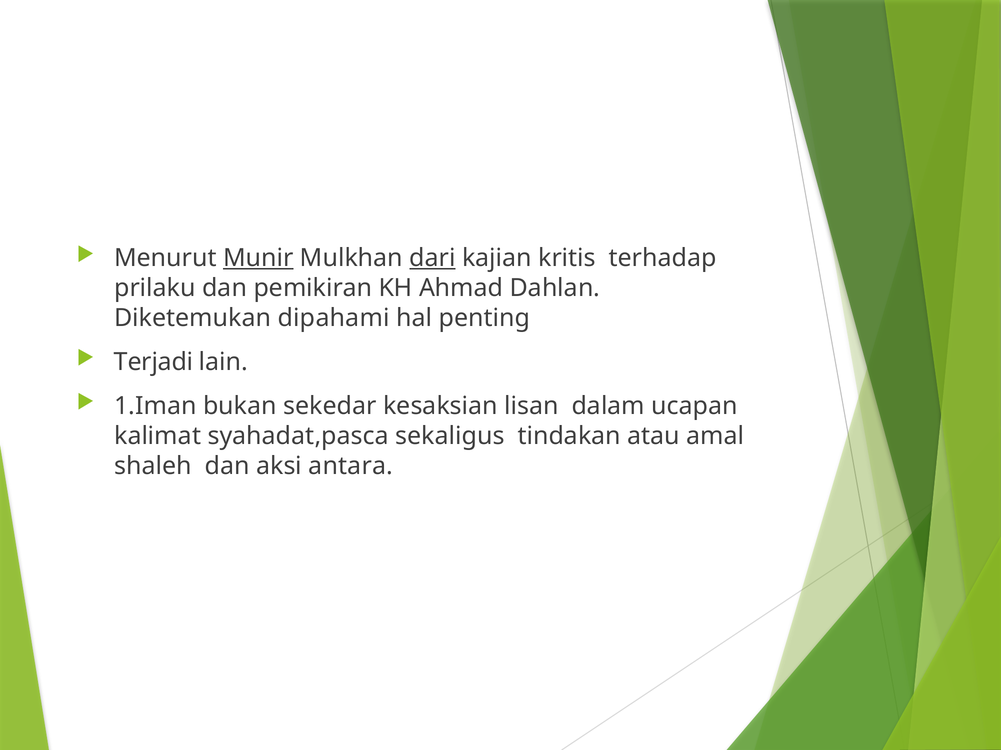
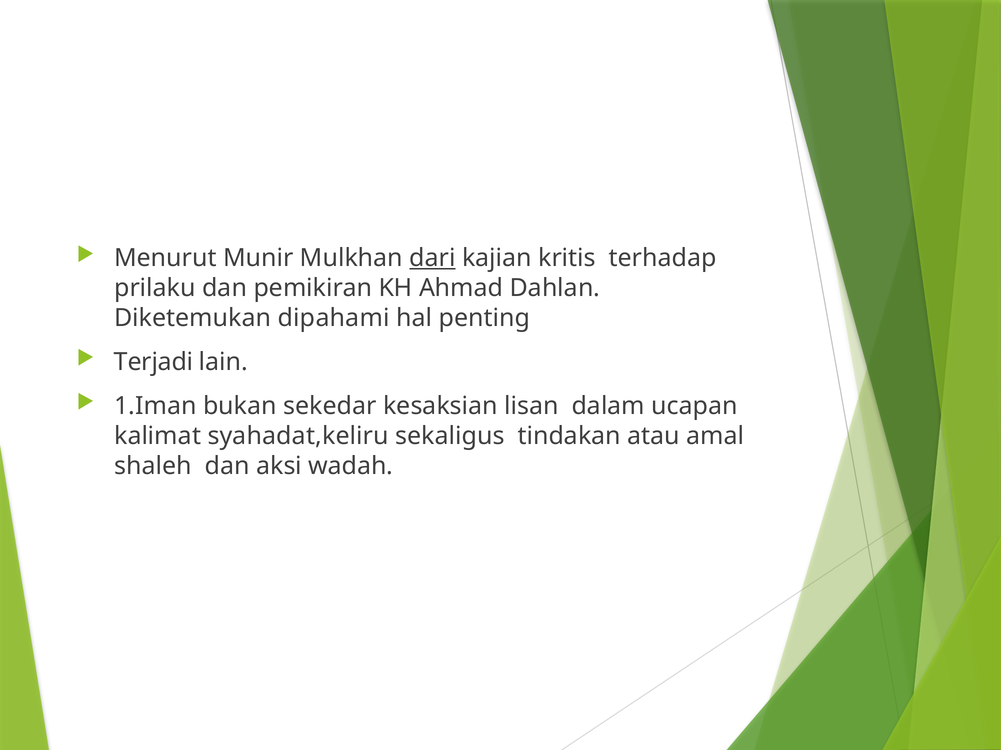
Munir underline: present -> none
syahadat,pasca: syahadat,pasca -> syahadat,keliru
antara: antara -> wadah
